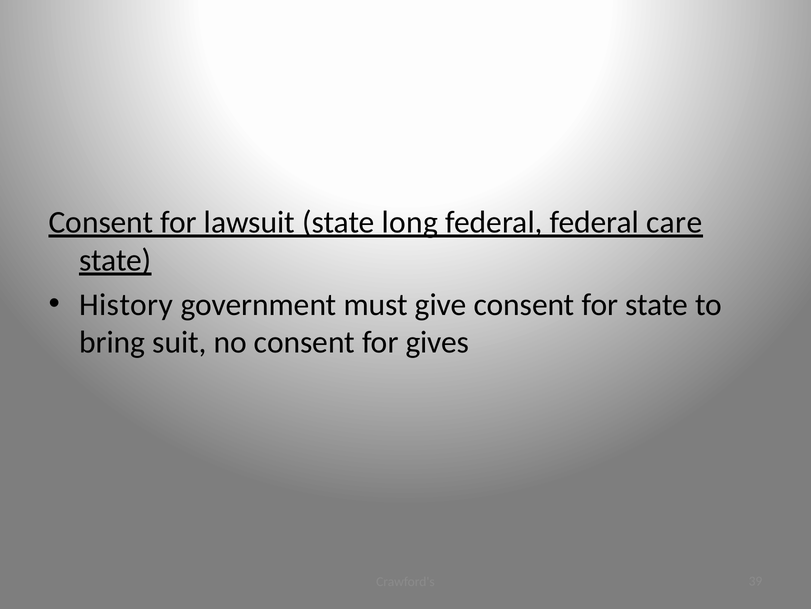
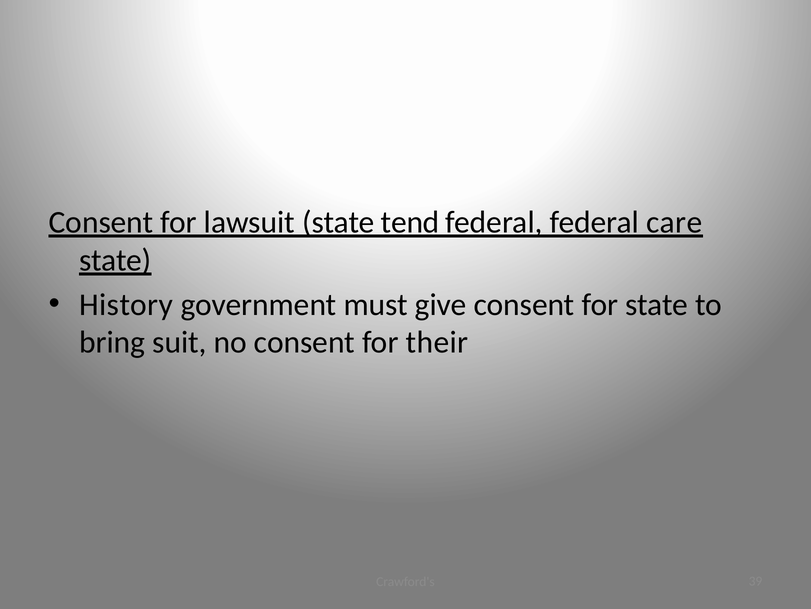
long: long -> tend
gives: gives -> their
